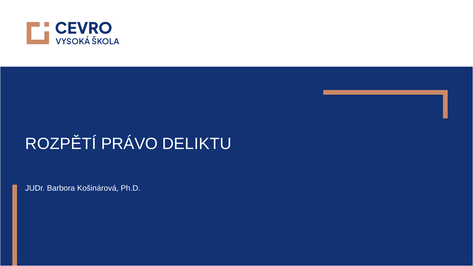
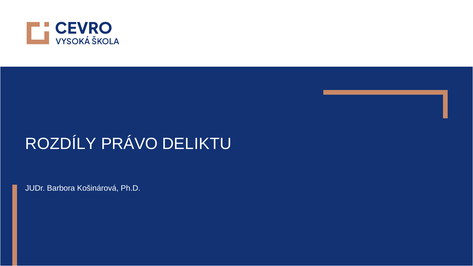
ROZPĚTÍ: ROZPĚTÍ -> ROZDÍLY
